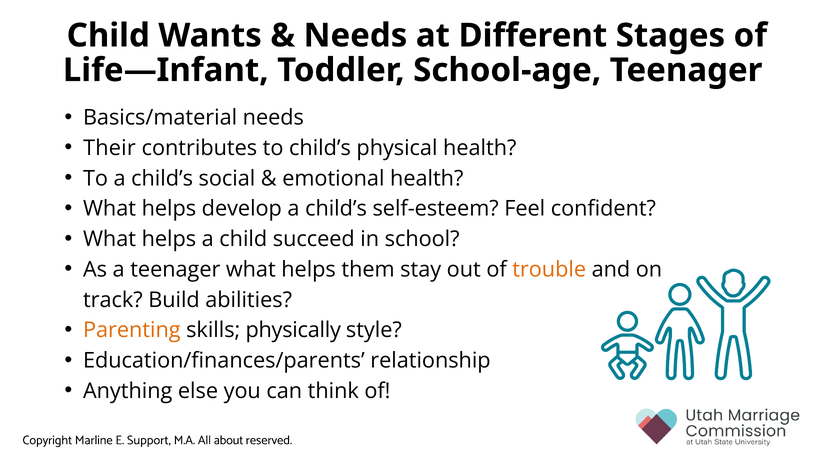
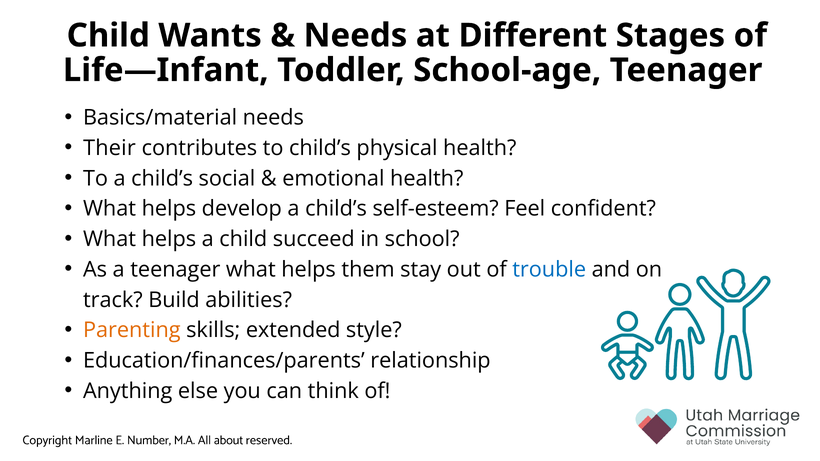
trouble colour: orange -> blue
physically: physically -> extended
Support: Support -> Number
